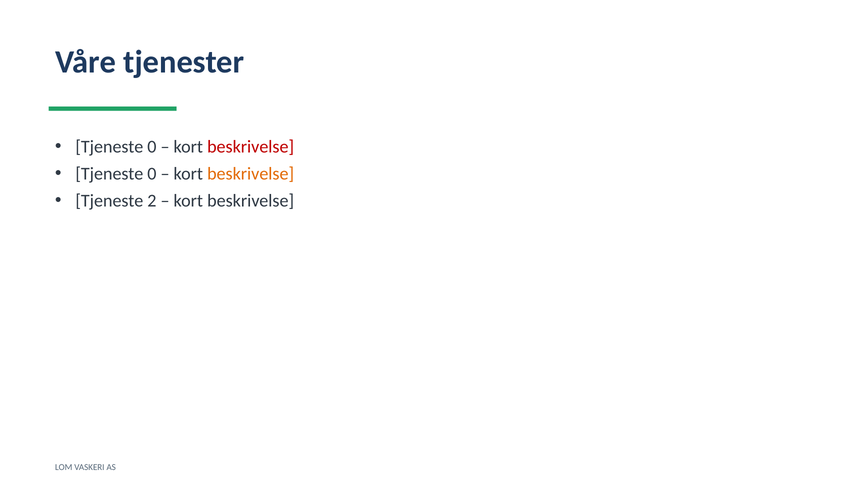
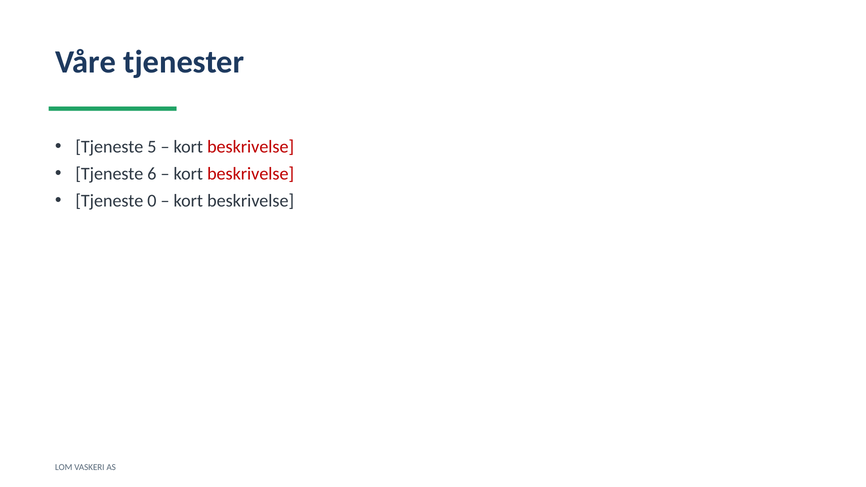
0 at (152, 147): 0 -> 5
0 at (152, 174): 0 -> 6
beskrivelse at (251, 174) colour: orange -> red
2: 2 -> 0
